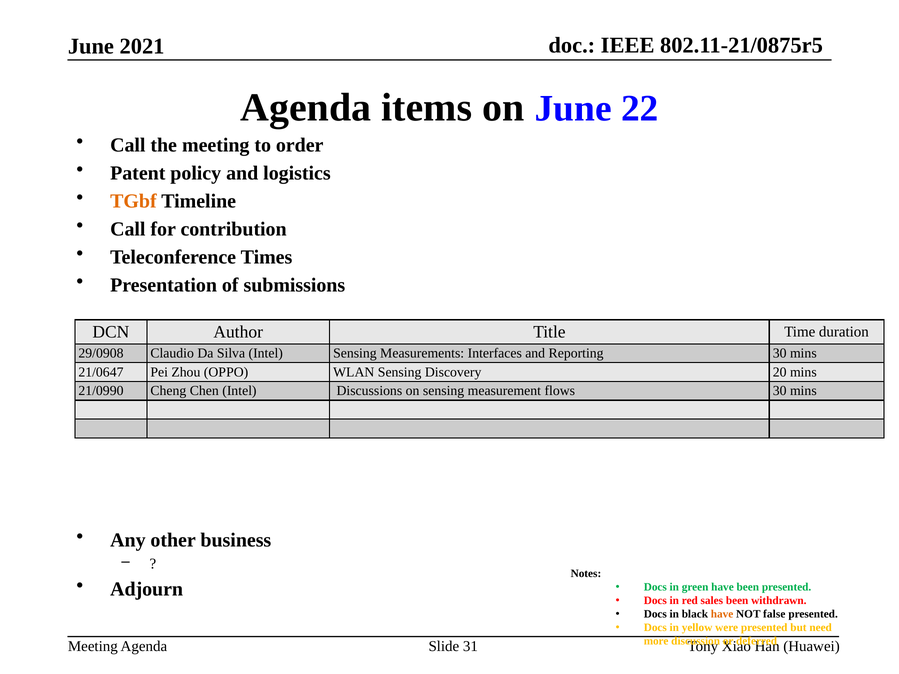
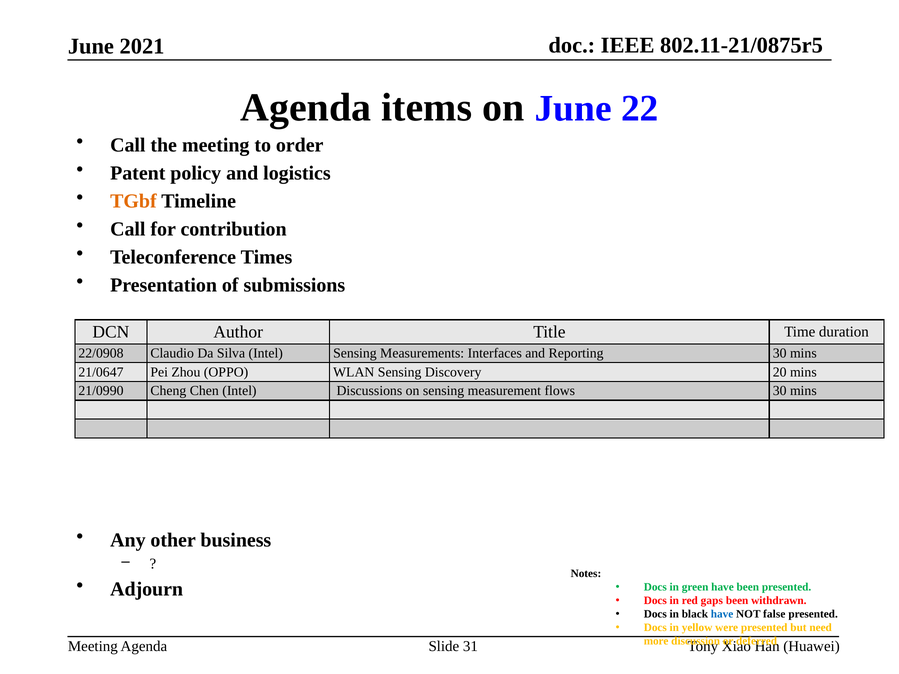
29/0908: 29/0908 -> 22/0908
sales: sales -> gaps
have at (722, 614) colour: orange -> blue
